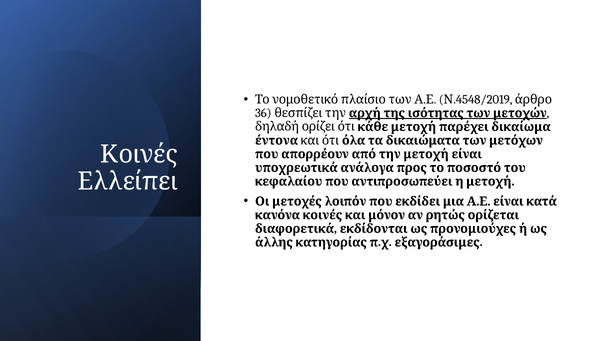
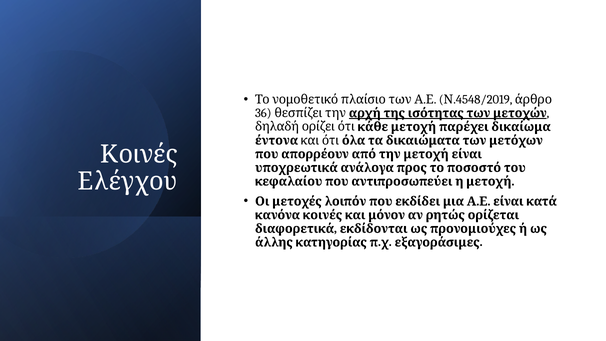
Ελλείπει: Ελλείπει -> Ελέγχου
